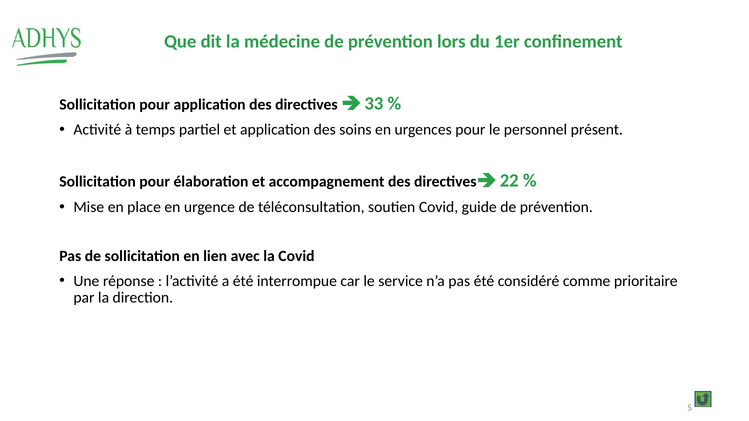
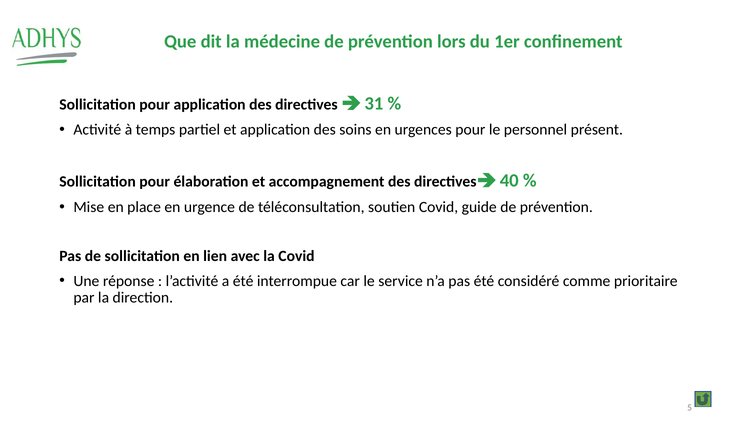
33: 33 -> 31
22: 22 -> 40
